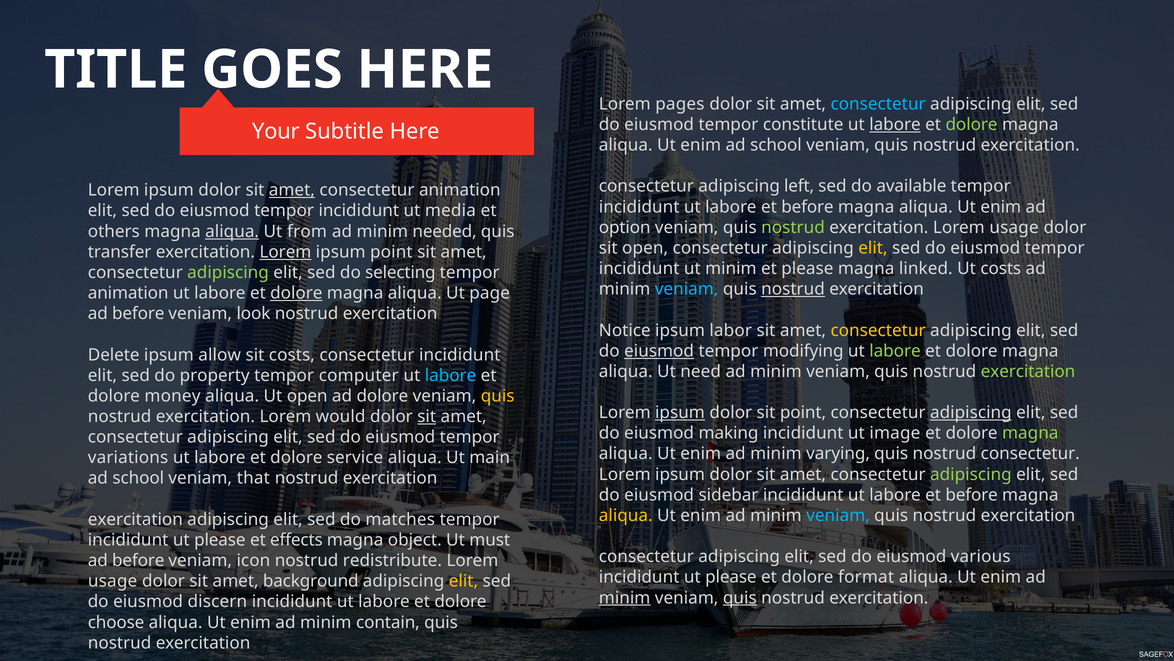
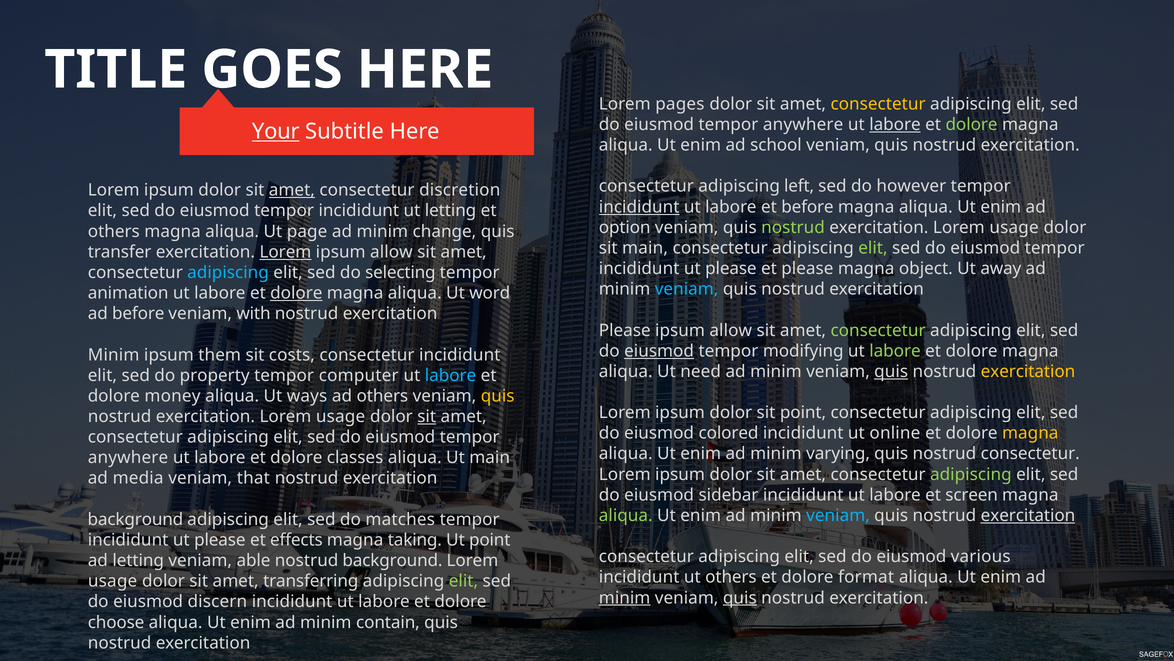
consectetur at (878, 104) colour: light blue -> yellow
constitute at (803, 124): constitute -> anywhere
Your underline: none -> present
available: available -> however
consectetur animation: animation -> discretion
incididunt at (639, 207) underline: none -> present
ut media: media -> letting
aliqua at (232, 231) underline: present -> none
from: from -> page
needed: needed -> change
sit open: open -> main
elit at (873, 248) colour: yellow -> light green
point at (391, 252): point -> allow
minim at (731, 268): minim -> please
linked: linked -> object
Ut costs: costs -> away
adipiscing at (228, 272) colour: light green -> light blue
nostrud at (793, 289) underline: present -> none
page: page -> word
look: look -> with
Notice at (625, 330): Notice -> Please
labor at (731, 330): labor -> allow
consectetur at (878, 330) colour: yellow -> light green
Delete at (114, 355): Delete -> Minim
allow: allow -> them
quis at (891, 371) underline: none -> present
exercitation at (1028, 371) colour: light green -> yellow
Ut open: open -> ways
ad dolore: dolore -> others
ipsum at (680, 412) underline: present -> none
adipiscing at (971, 412) underline: present -> none
would at (341, 416): would -> usage
making: making -> colored
image: image -> online
magna at (1030, 433) colour: light green -> yellow
variations at (128, 457): variations -> anywhere
service: service -> classes
school at (138, 478): school -> media
before at (972, 494): before -> screen
aliqua at (626, 515) colour: yellow -> light green
exercitation at (1028, 515) underline: none -> present
exercitation at (135, 519): exercitation -> background
object: object -> taking
Ut must: must -> point
before at (138, 560): before -> letting
icon: icon -> able
nostrud redistribute: redistribute -> background
please at (731, 577): please -> others
background: background -> transferring
elit at (463, 581) colour: yellow -> light green
